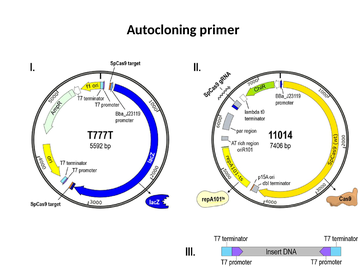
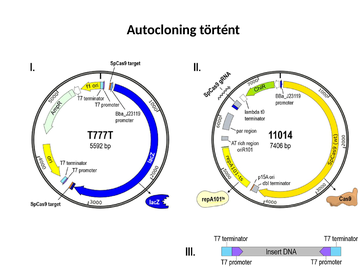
primer: primer -> történt
